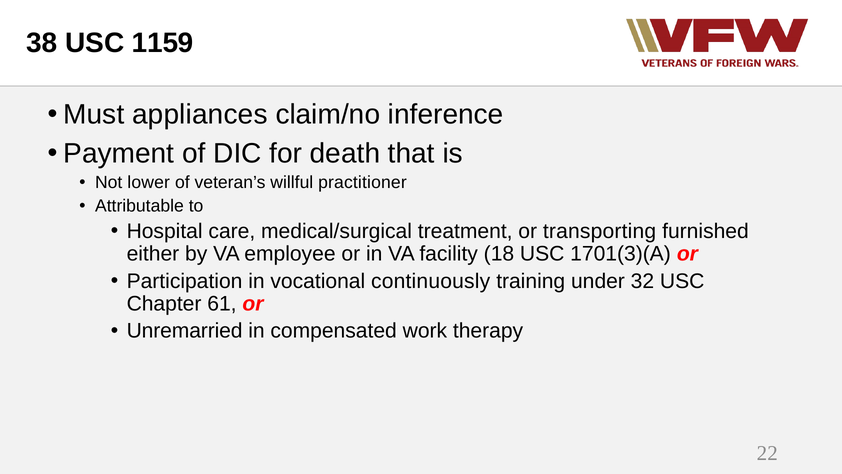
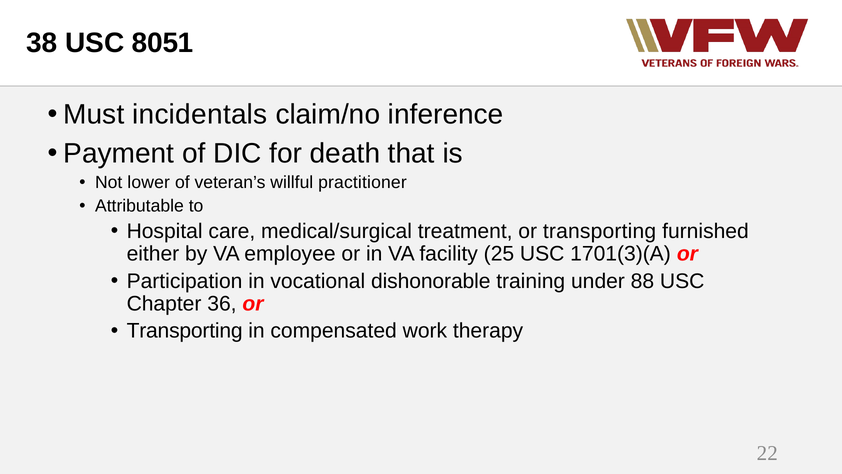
1159: 1159 -> 8051
appliances: appliances -> incidentals
18: 18 -> 25
continuously: continuously -> dishonorable
32: 32 -> 88
61: 61 -> 36
Unremarried at (185, 331): Unremarried -> Transporting
